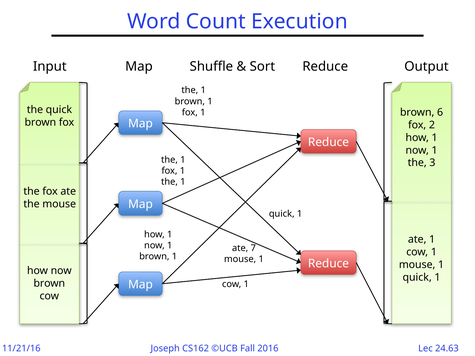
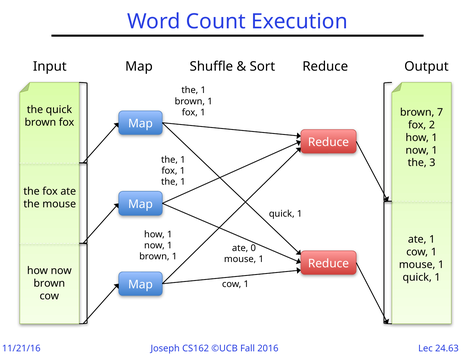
6: 6 -> 7
7: 7 -> 0
